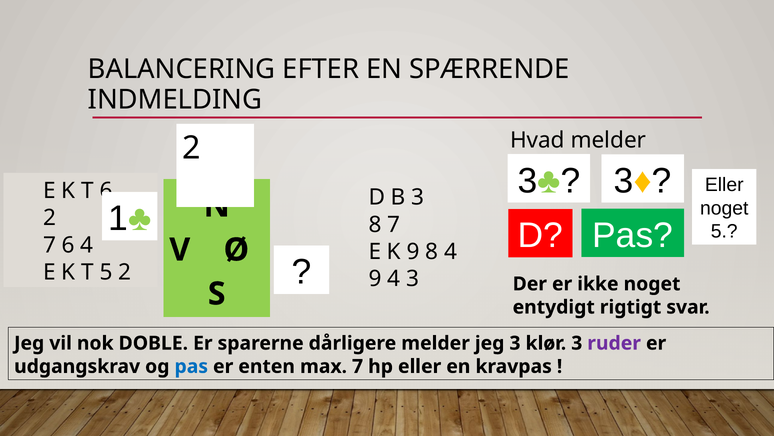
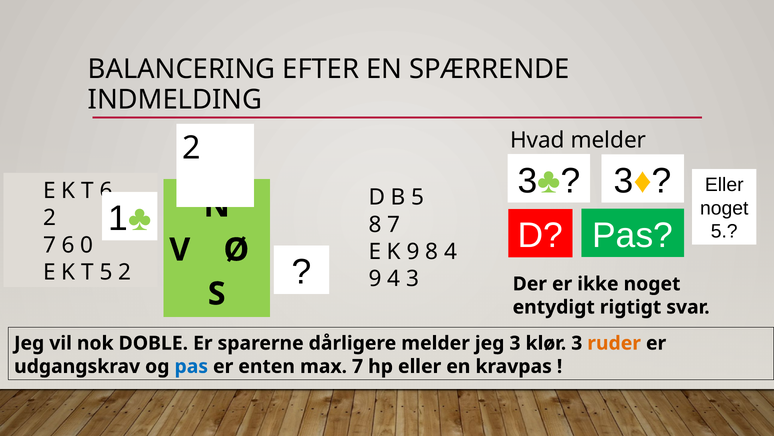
B 3: 3 -> 5
6 4: 4 -> 0
ruder colour: purple -> orange
